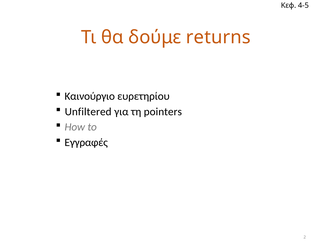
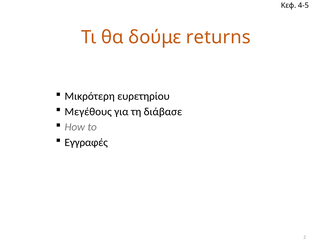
Καινούργιο: Καινούργιο -> Μικρότερη
Unfiltered: Unfiltered -> Μεγέθους
pointers: pointers -> διάβασε
